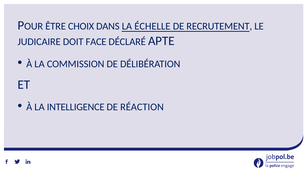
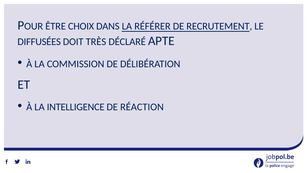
ÉCHELLE: ÉCHELLE -> RÉFÉRER
JUDICAIRE: JUDICAIRE -> DIFFUSÉES
FACE: FACE -> TRÈS
